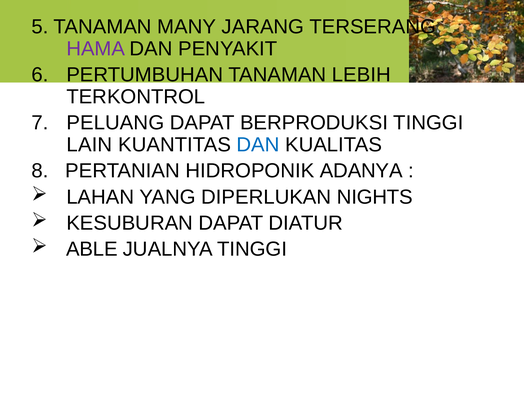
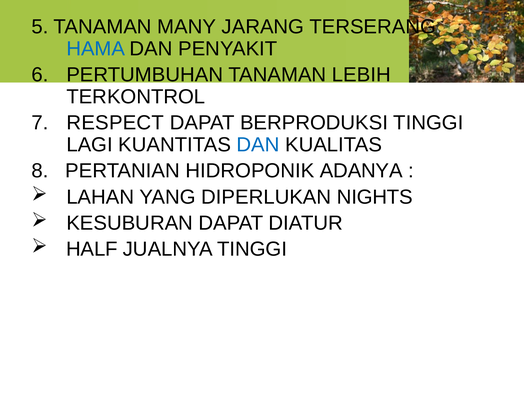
HAMA colour: purple -> blue
PELUANG: PELUANG -> RESPECT
LAIN: LAIN -> LAGI
ABLE: ABLE -> HALF
